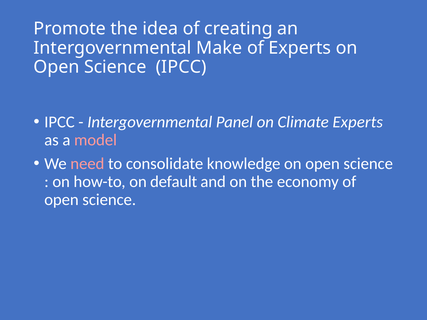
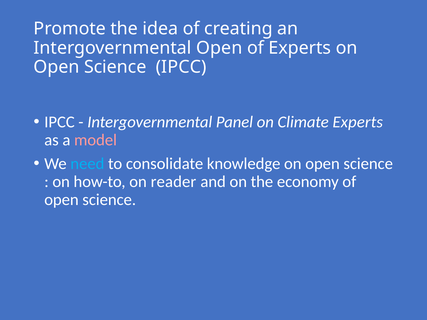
Intergovernmental Make: Make -> Open
need colour: pink -> light blue
default: default -> reader
